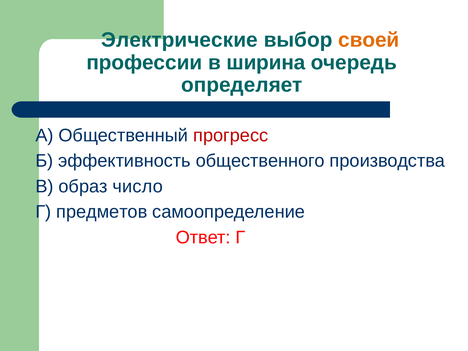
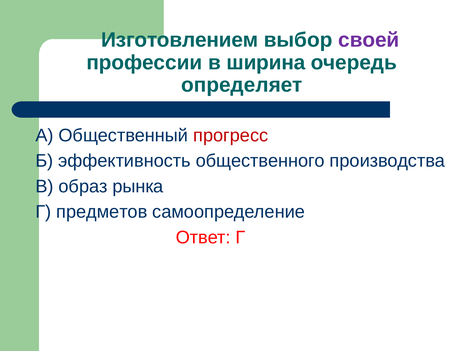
Электрические: Электрические -> Изготовлением
своей colour: orange -> purple
число: число -> рынка
